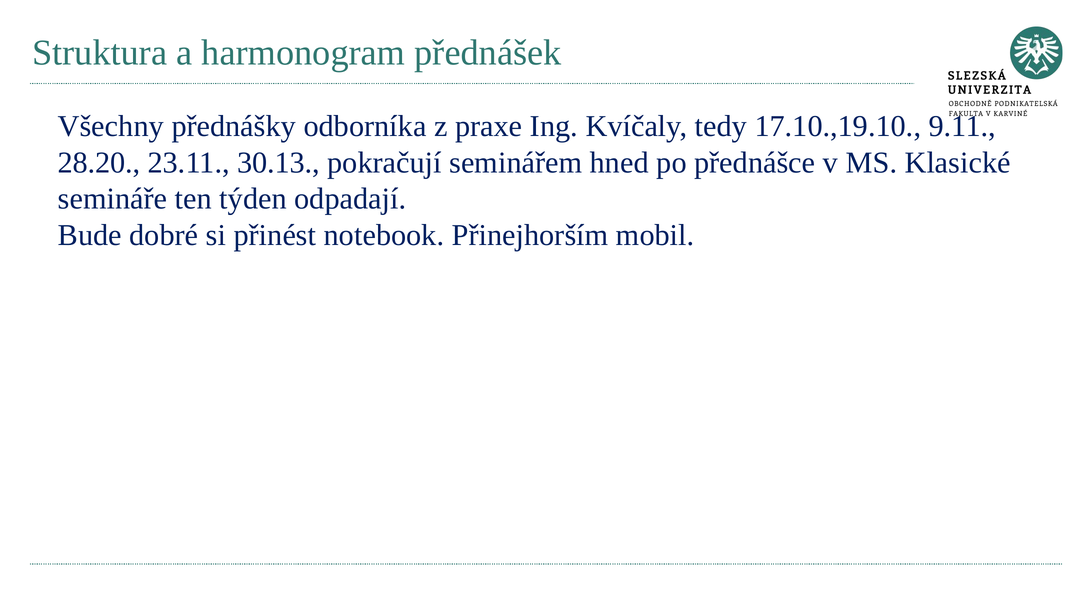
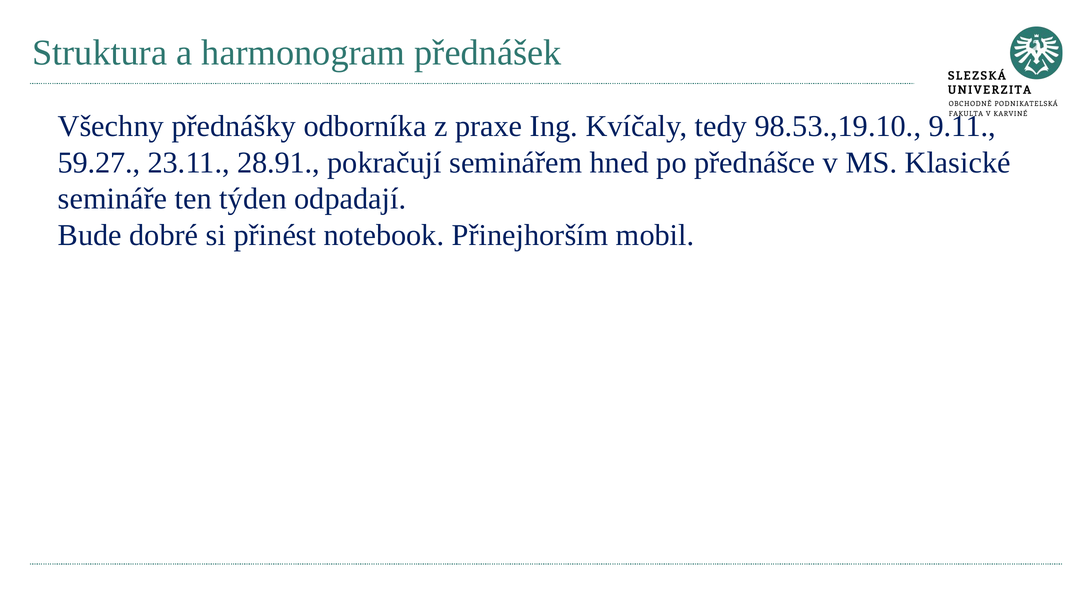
17.10.,19.10: 17.10.,19.10 -> 98.53.,19.10
28.20: 28.20 -> 59.27
30.13: 30.13 -> 28.91
